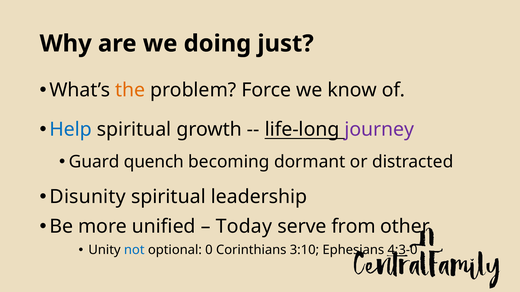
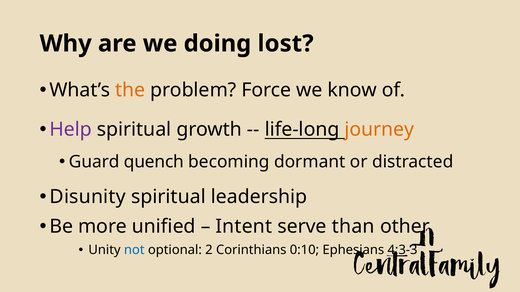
just: just -> lost
Help colour: blue -> purple
journey colour: purple -> orange
Today: Today -> Intent
from: from -> than
0: 0 -> 2
3:10: 3:10 -> 0:10
4:3-0: 4:3-0 -> 4:3-3
